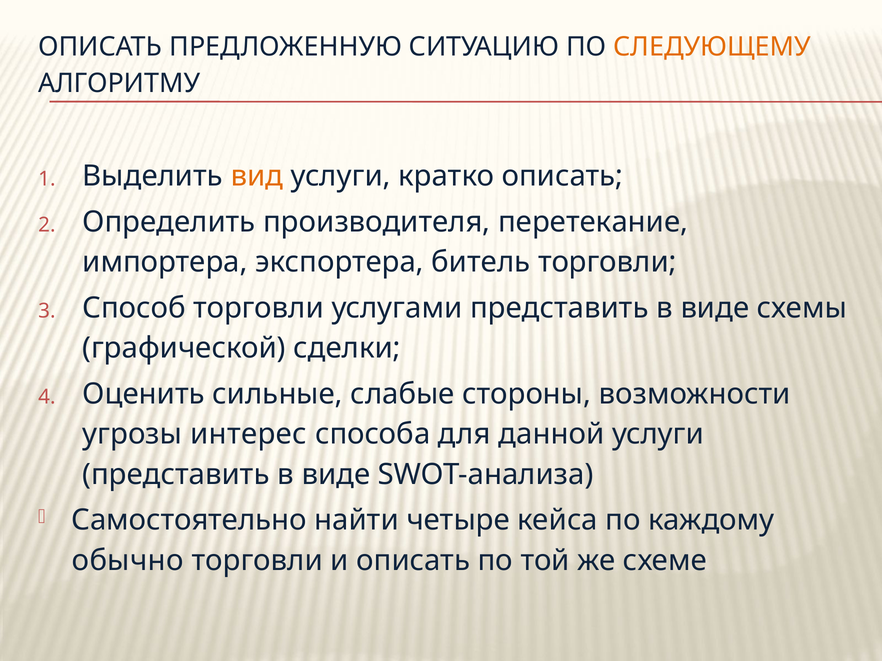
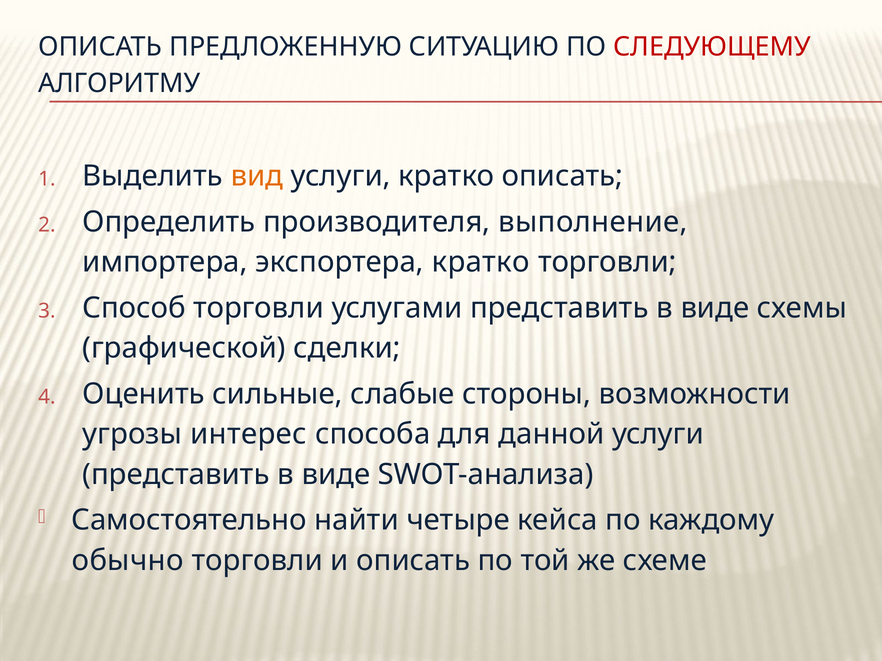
СЛЕДУЮЩЕМУ colour: orange -> red
перетекание: перетекание -> выполнение
экспортера битель: битель -> кратко
